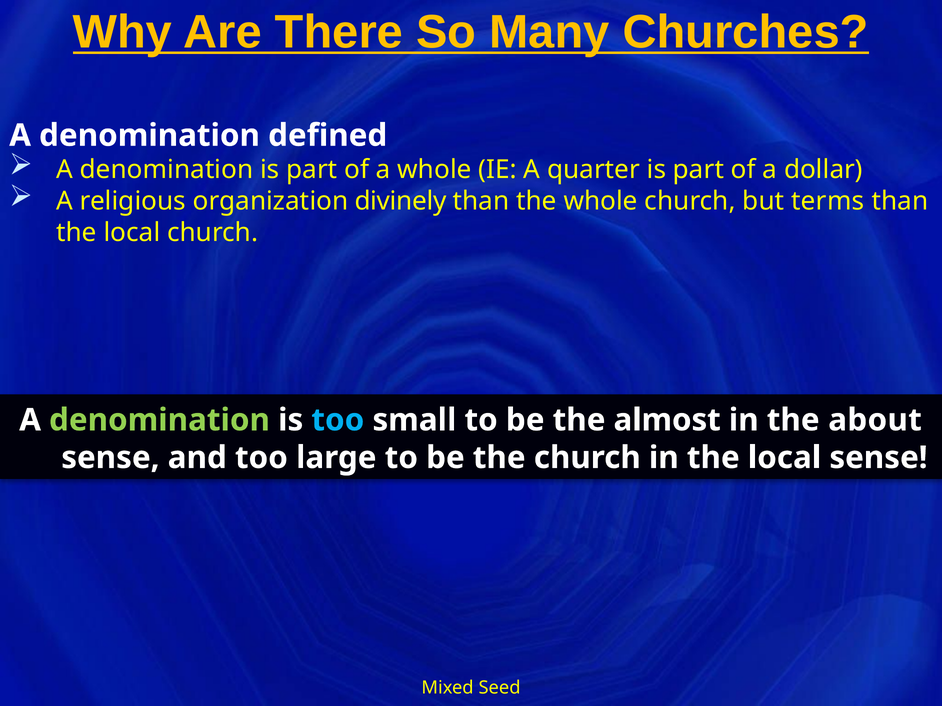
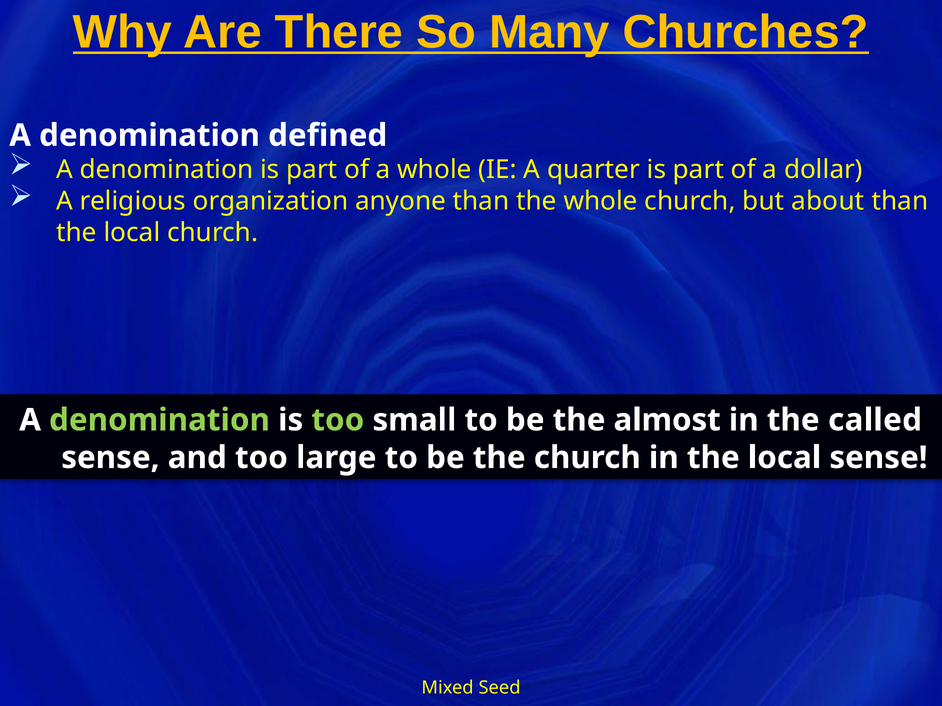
divinely: divinely -> anyone
terms: terms -> about
too at (338, 420) colour: light blue -> light green
about: about -> called
